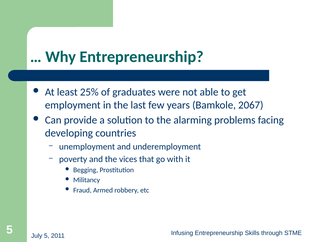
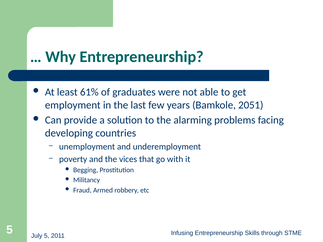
25%: 25% -> 61%
2067: 2067 -> 2051
